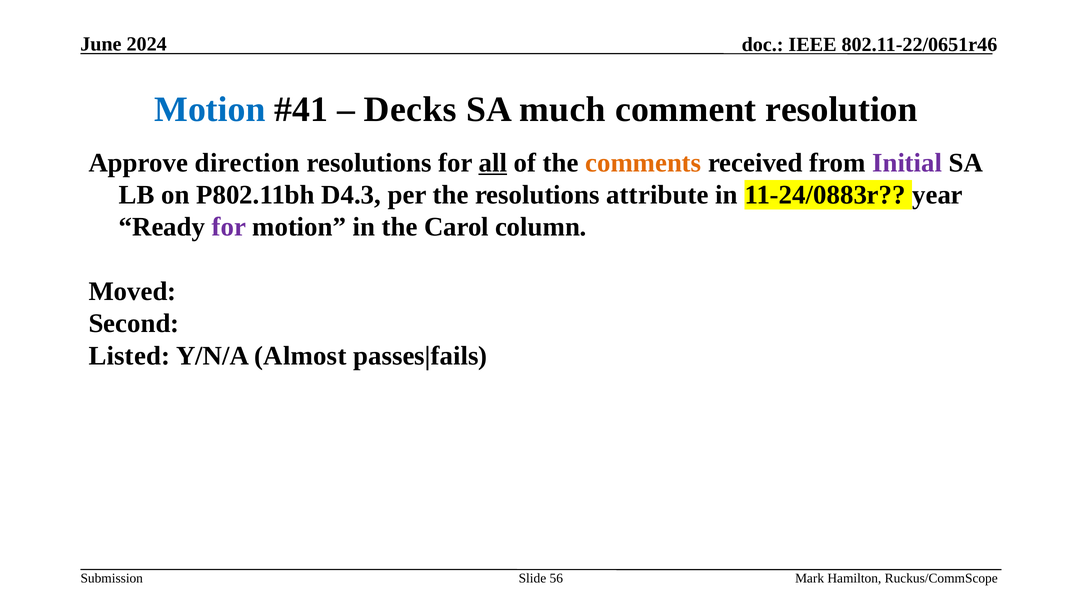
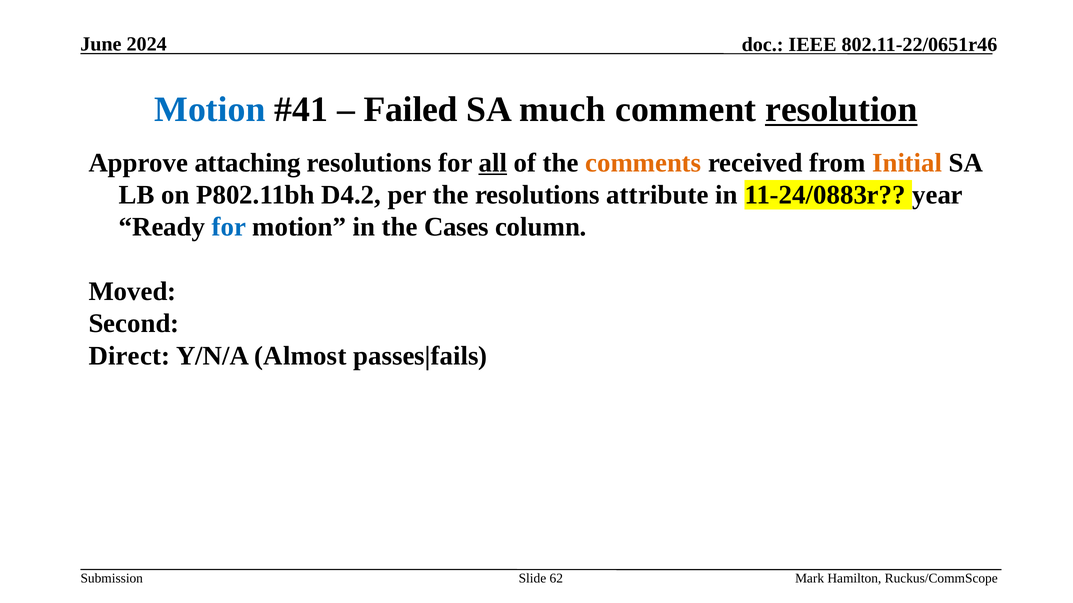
Decks: Decks -> Failed
resolution underline: none -> present
direction: direction -> attaching
Initial colour: purple -> orange
D4.3: D4.3 -> D4.2
for at (229, 227) colour: purple -> blue
Carol: Carol -> Cases
Listed: Listed -> Direct
56: 56 -> 62
